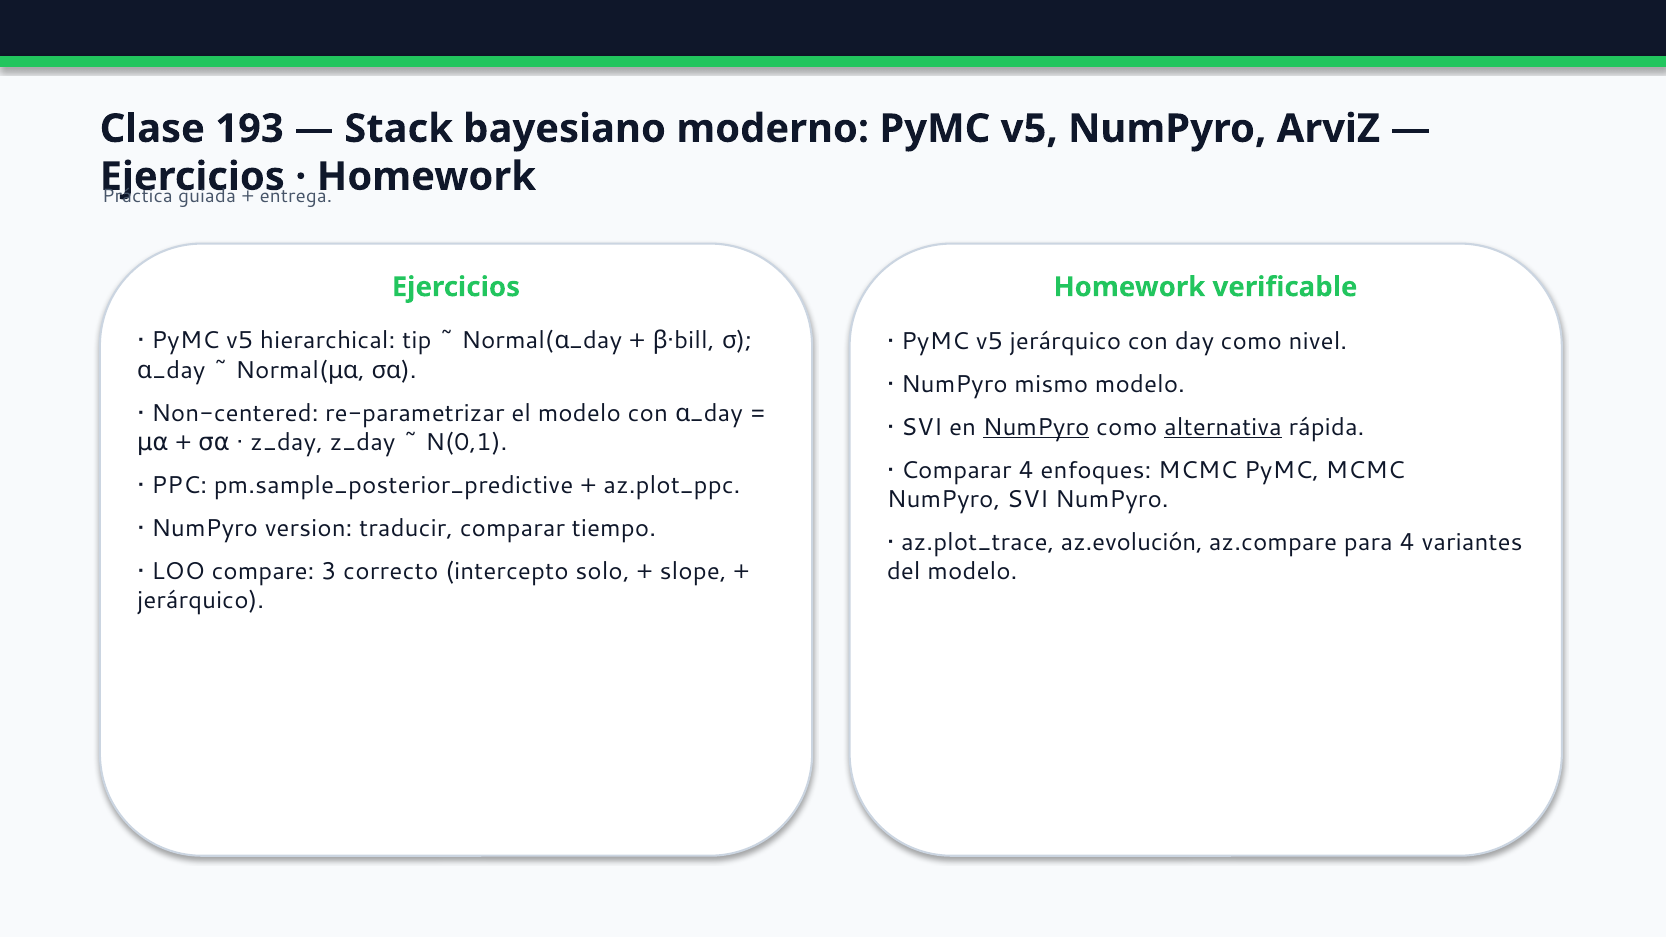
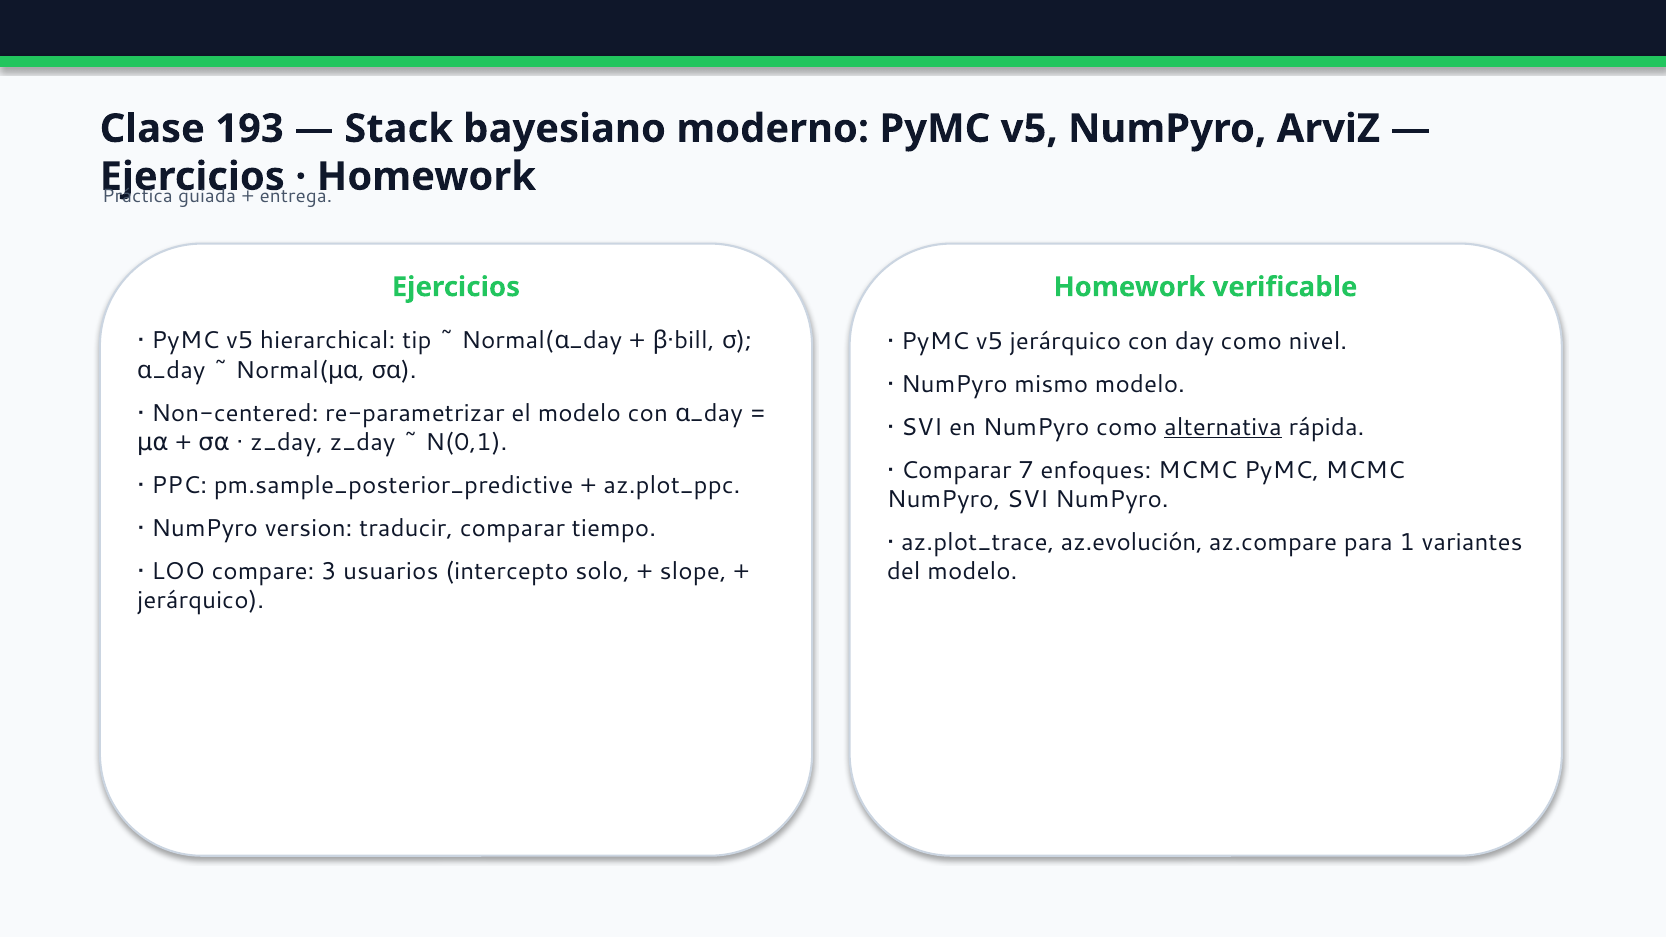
NumPyro at (1036, 427) underline: present -> none
Comparar 4: 4 -> 7
para 4: 4 -> 1
correcto: correcto -> usuarios
